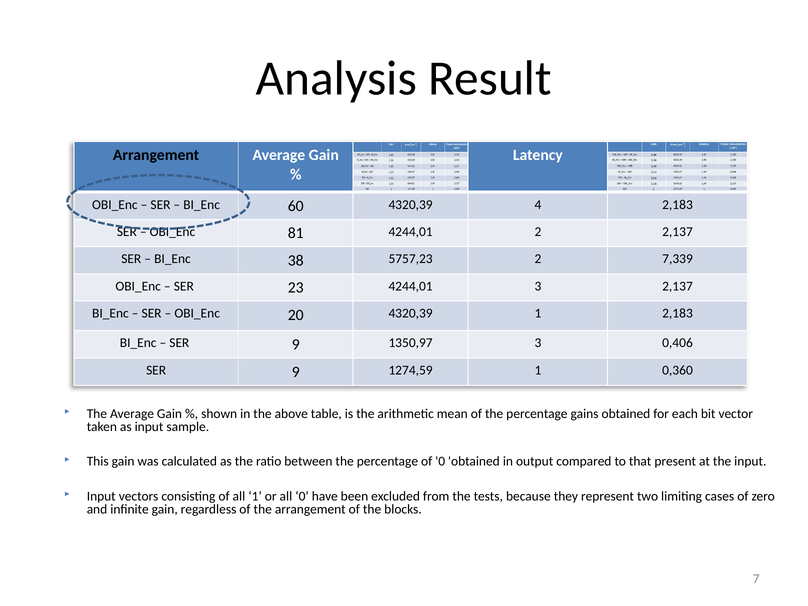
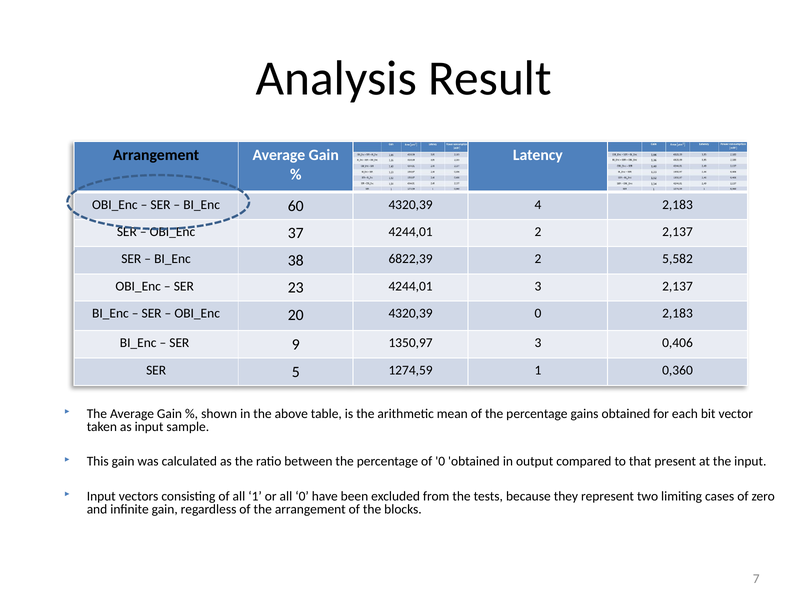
81: 81 -> 37
5757,23: 5757,23 -> 6822,39
7,339: 7,339 -> 5,582
4320,39 1: 1 -> 0
9 at (296, 372): 9 -> 5
